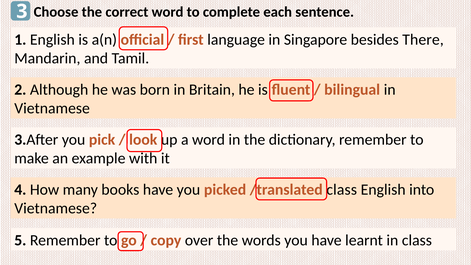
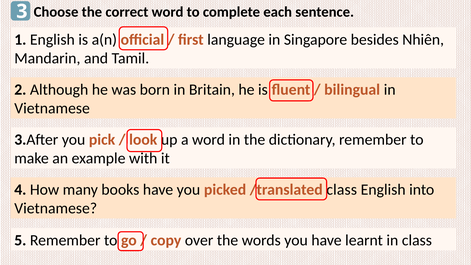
There: There -> Nhiên
